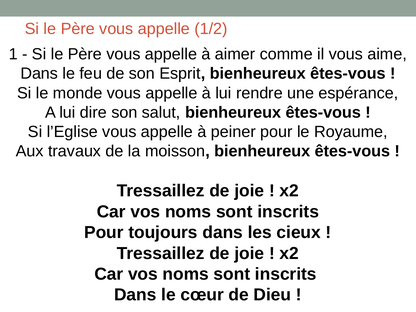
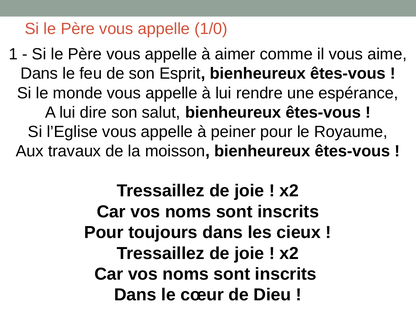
1/2: 1/2 -> 1/0
